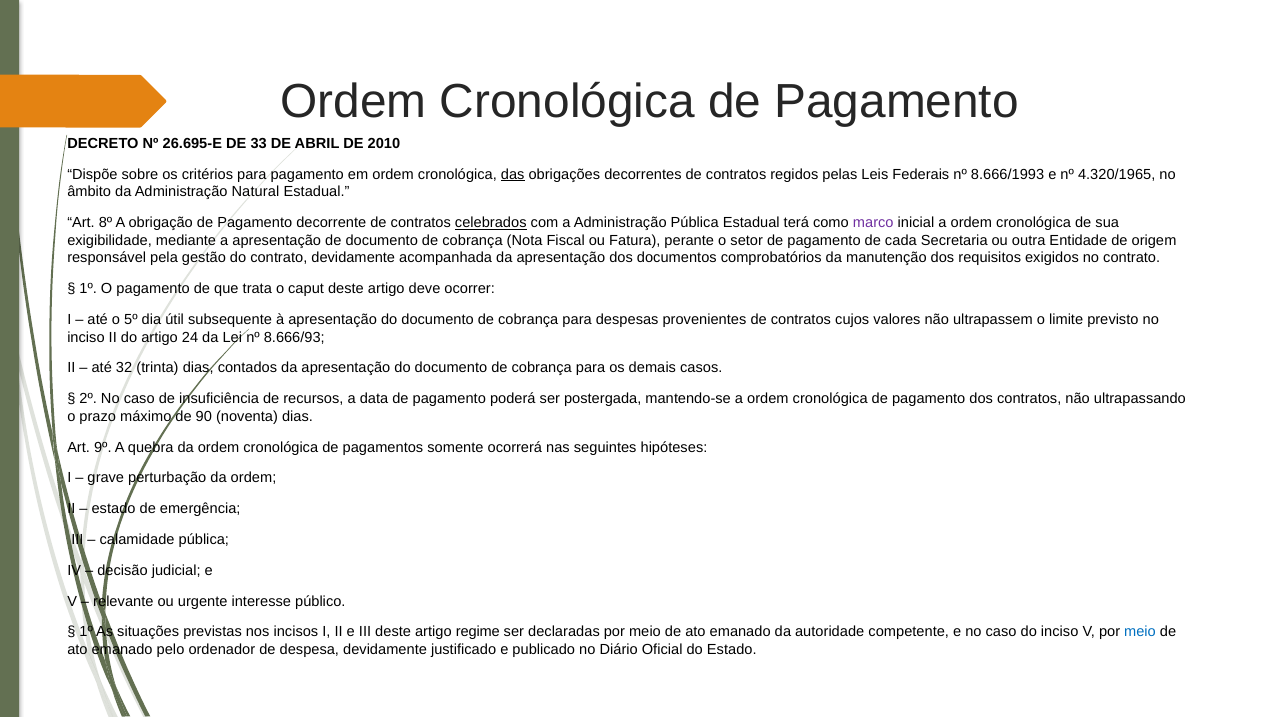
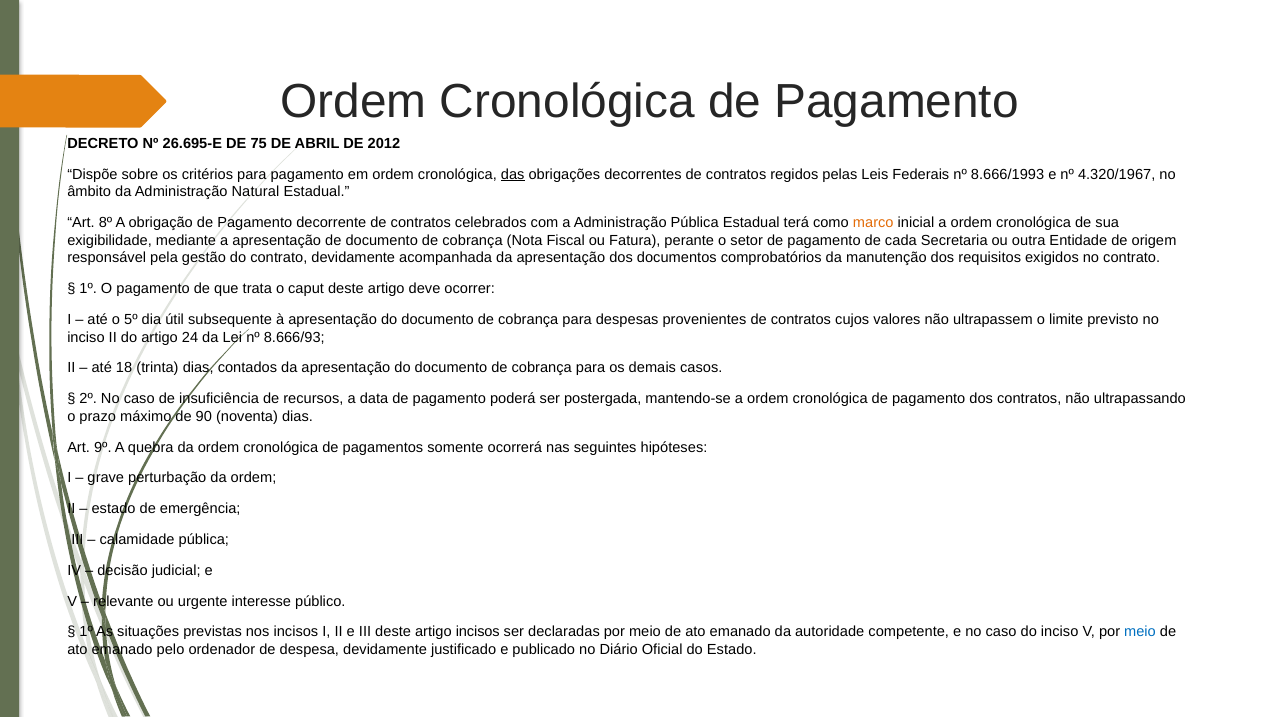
33: 33 -> 75
2010: 2010 -> 2012
4.320/1965: 4.320/1965 -> 4.320/1967
celebrados underline: present -> none
marco colour: purple -> orange
32: 32 -> 18
artigo regime: regime -> incisos
